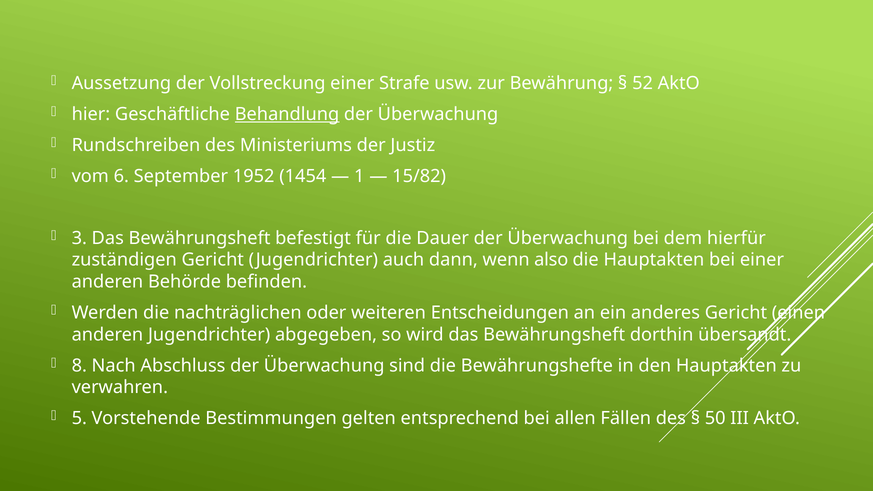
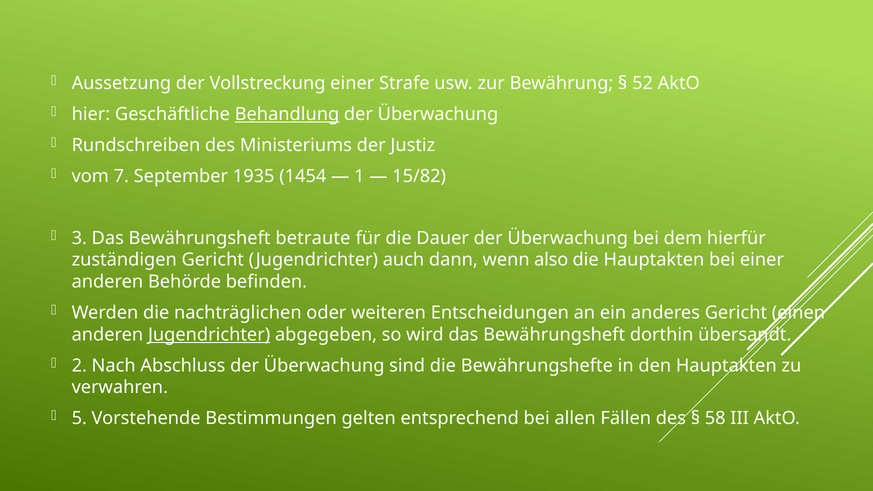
6: 6 -> 7
1952: 1952 -> 1935
befestigt: befestigt -> betraute
Jugendrichter at (209, 335) underline: none -> present
8: 8 -> 2
50: 50 -> 58
